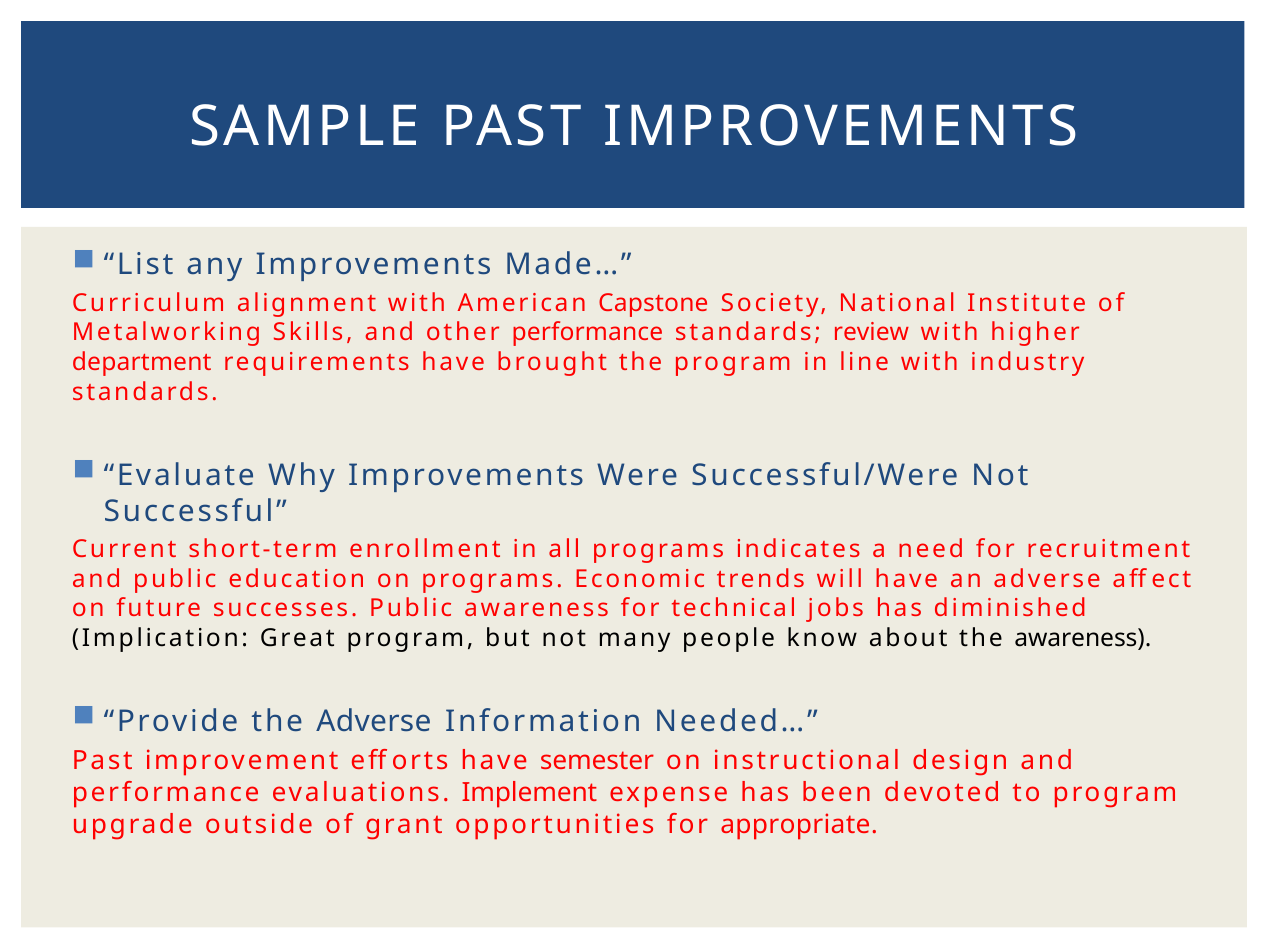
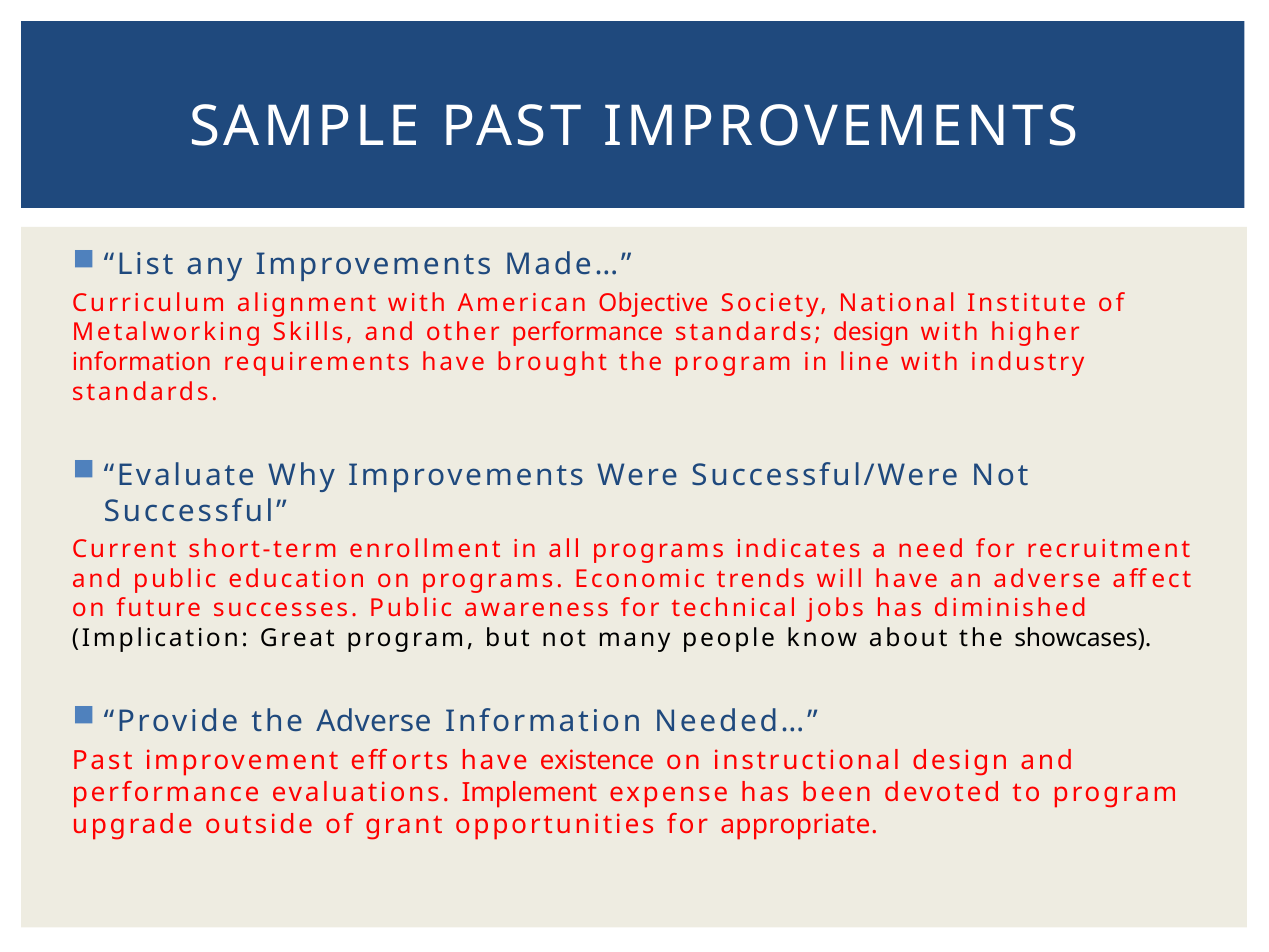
Capstone: Capstone -> Objective
standards review: review -> design
department at (142, 362): department -> information
the awareness: awareness -> showcases
semester: semester -> existence
